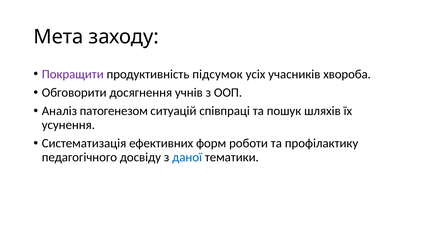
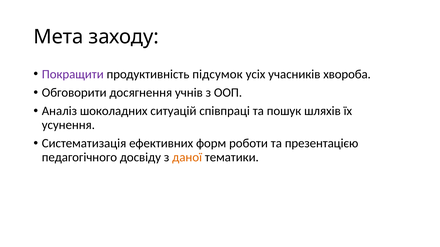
патогенезом: патогенезом -> шоколадних
профілактику: профілактику -> презентацією
даної colour: blue -> orange
